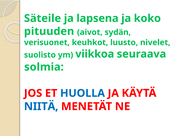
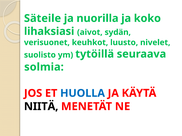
lapsena: lapsena -> nuorilla
pituuden: pituuden -> lihaksiasi
viikkoa: viikkoa -> tytöillä
NIITÄ colour: blue -> black
